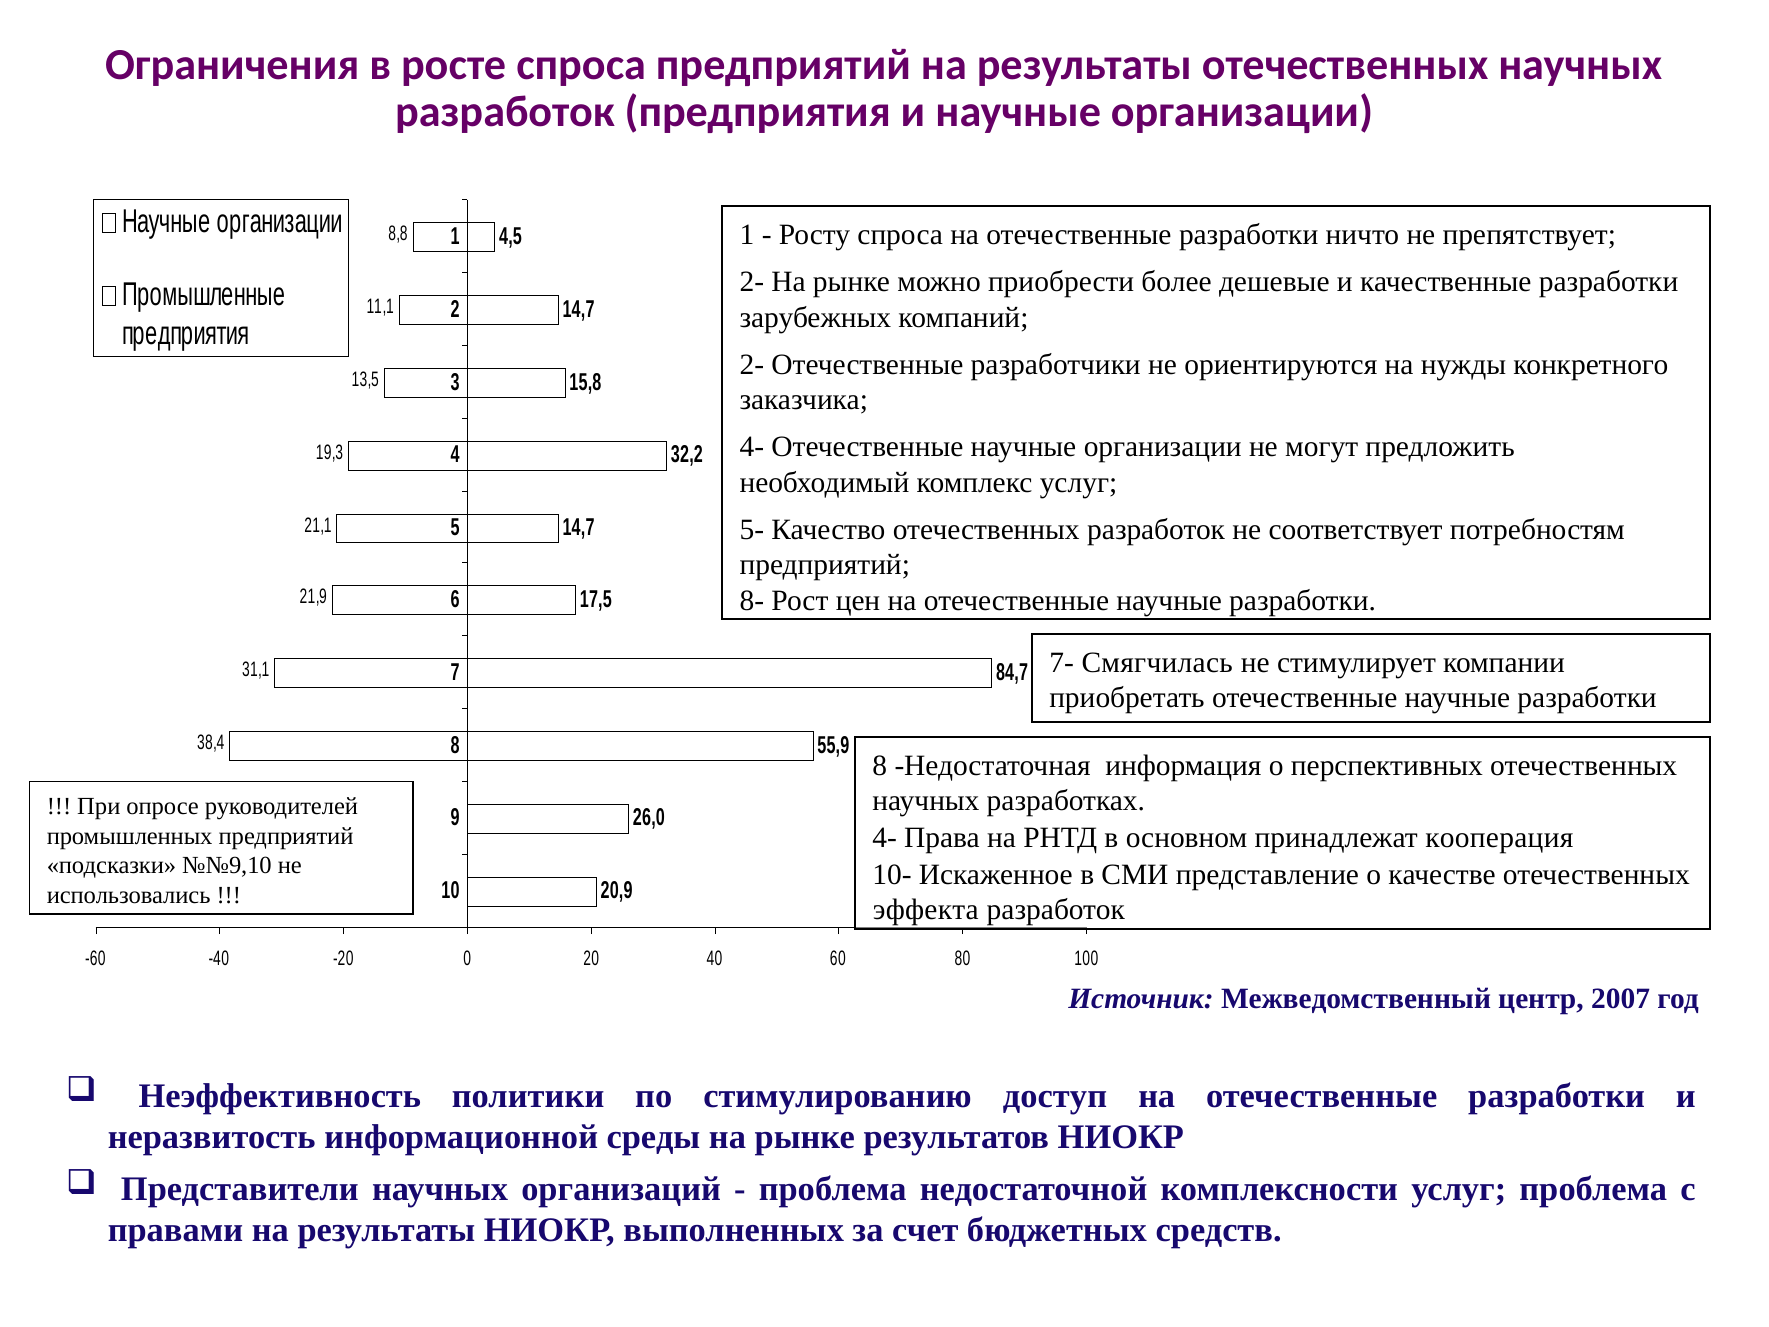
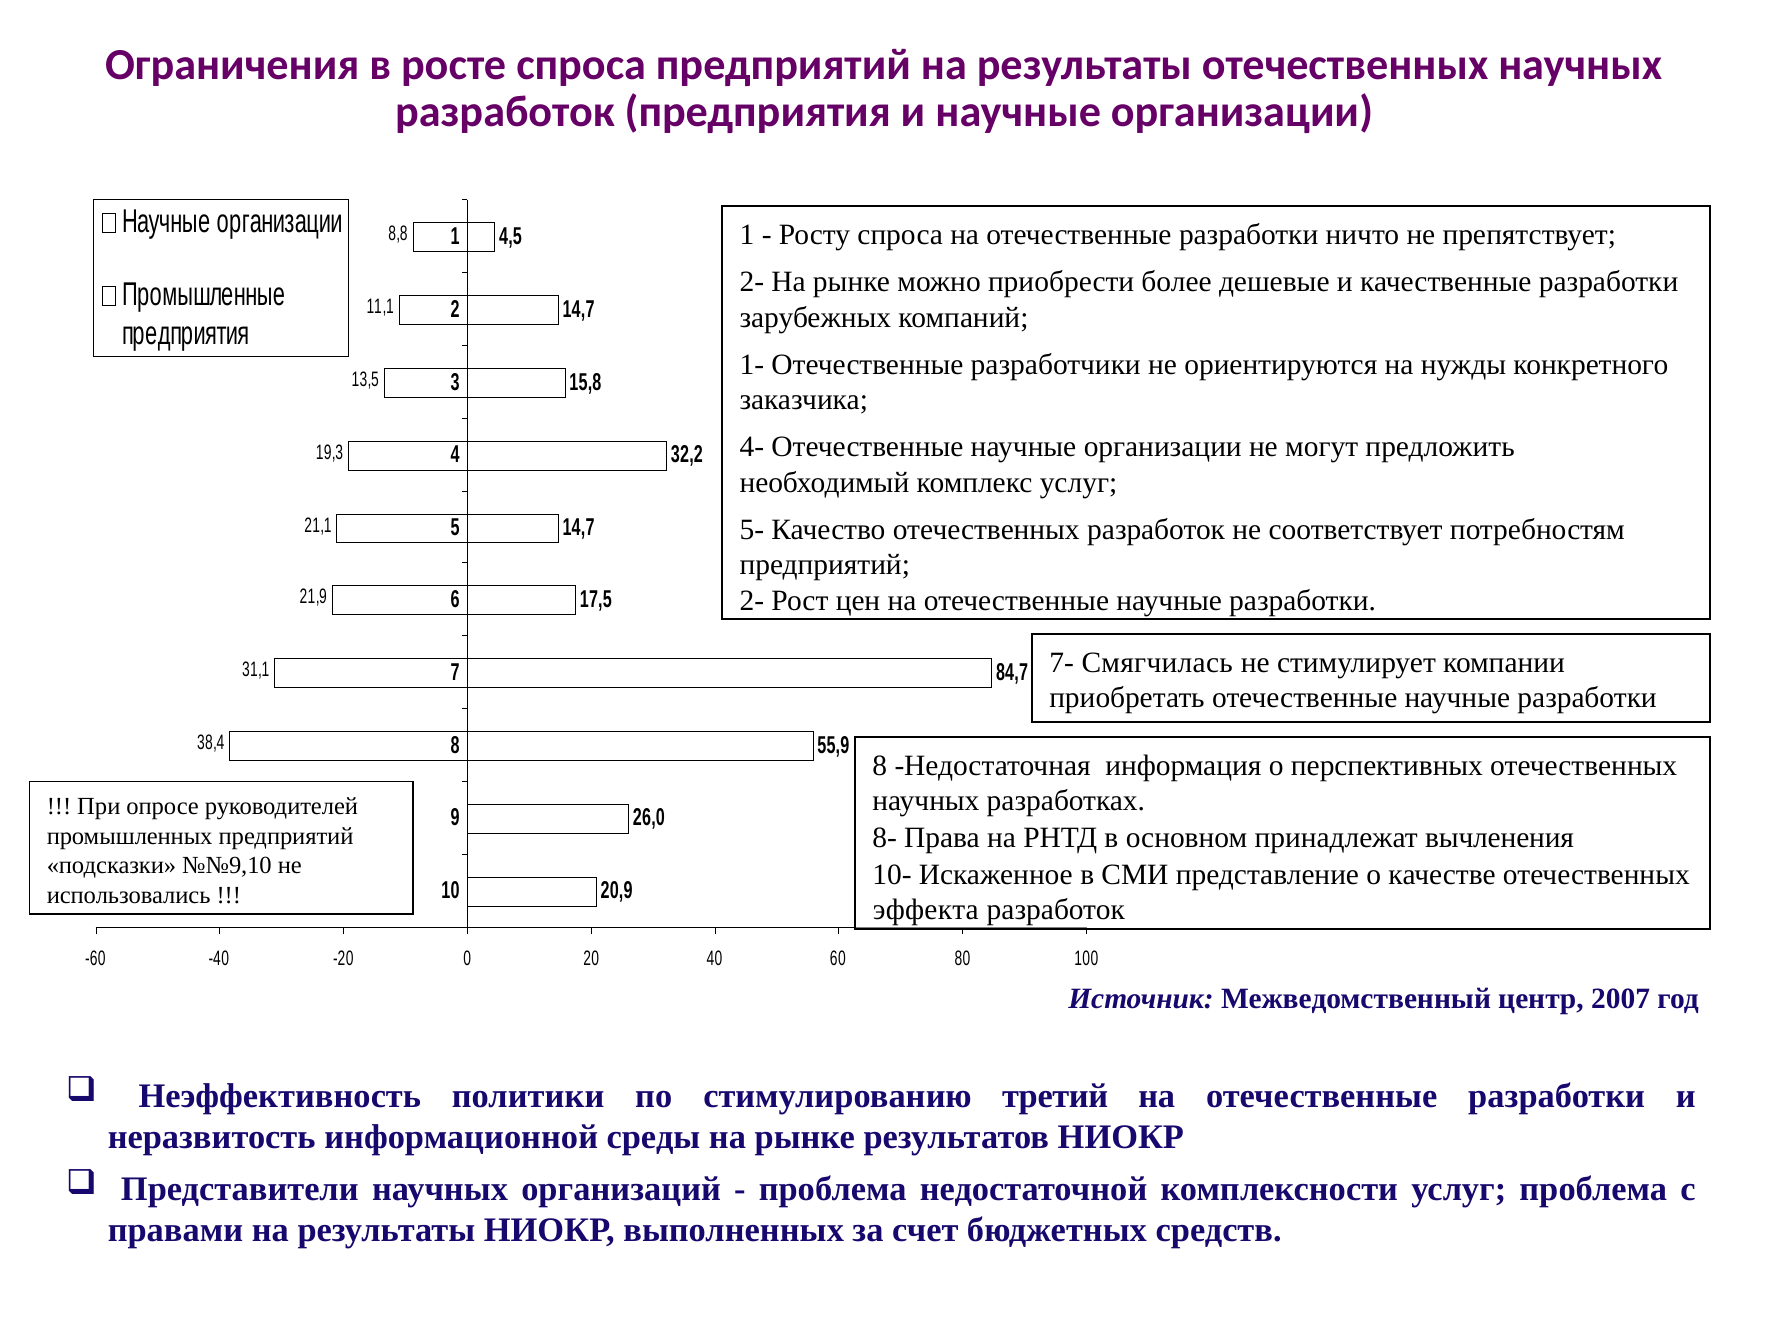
2- at (752, 364): 2- -> 1-
8- at (752, 600): 8- -> 2-
4- at (885, 838): 4- -> 8-
кооперация: кооперация -> вычленения
доступ: доступ -> третий
